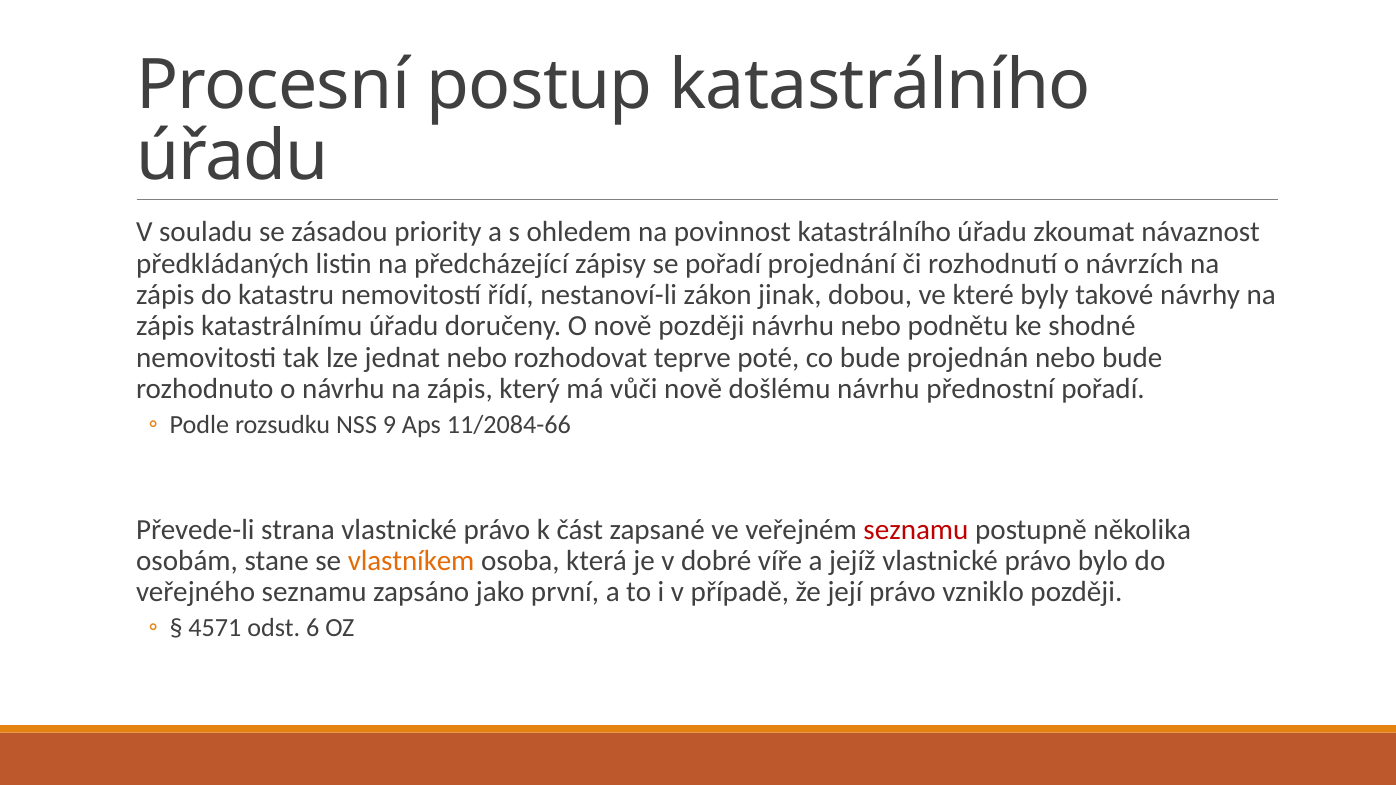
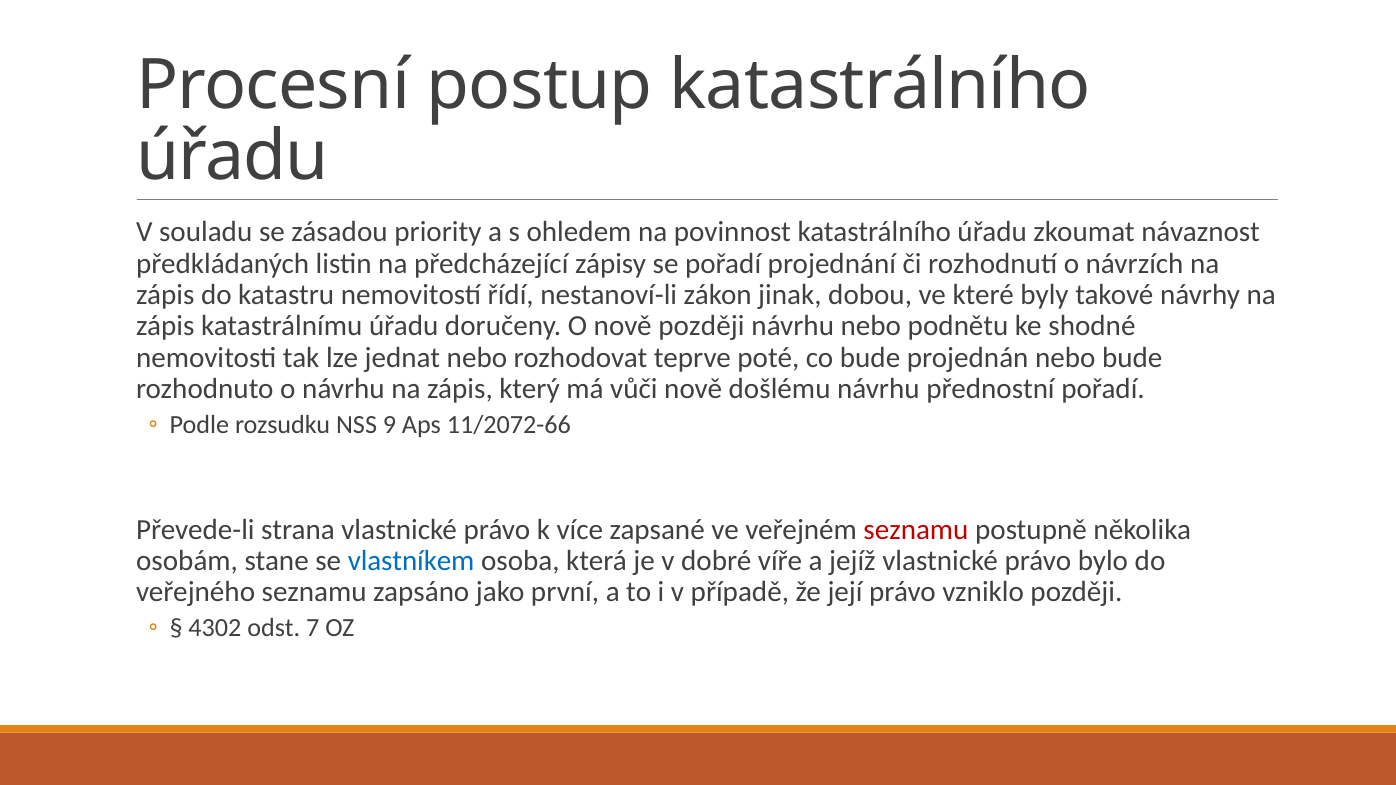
11/2084-66: 11/2084-66 -> 11/2072-66
část: část -> více
vlastníkem colour: orange -> blue
4571: 4571 -> 4302
6: 6 -> 7
